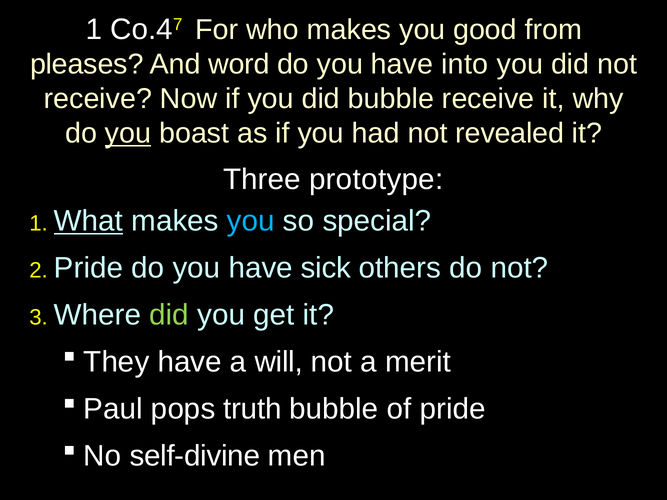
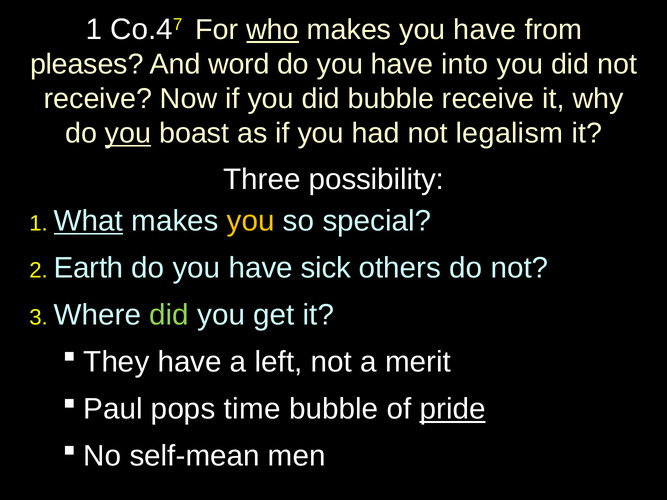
who underline: none -> present
makes you good: good -> have
revealed: revealed -> legalism
prototype: prototype -> possibility
you at (251, 221) colour: light blue -> yellow
2 Pride: Pride -> Earth
will: will -> left
truth: truth -> time
pride at (453, 409) underline: none -> present
self-divine: self-divine -> self-mean
